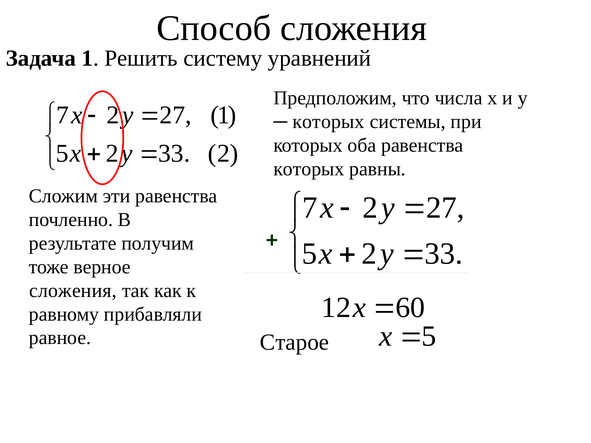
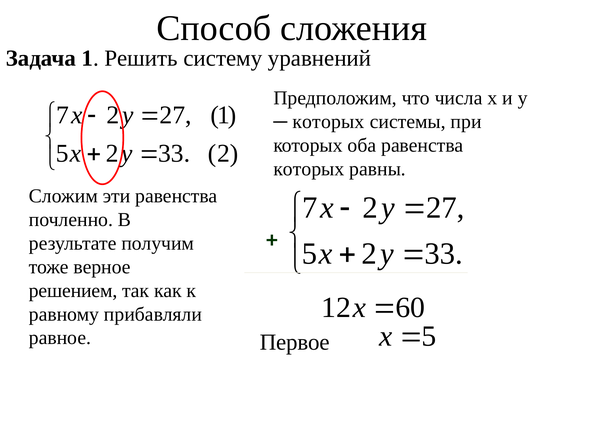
сложения at (73, 291): сложения -> решением
Старое: Старое -> Первое
